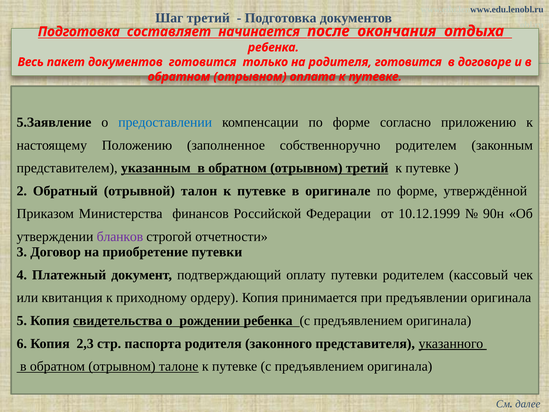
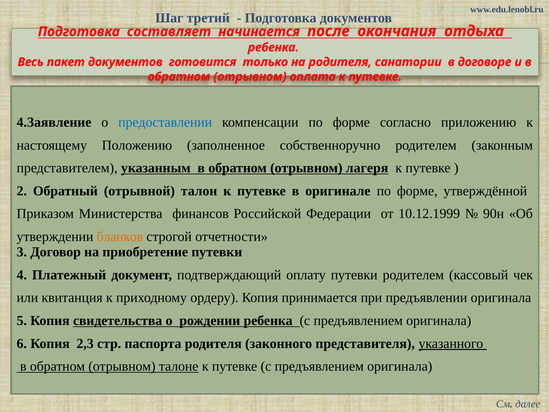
родителя готовится: готовится -> санатории
5.Заявление: 5.Заявление -> 4.Заявление
отрывном третий: третий -> лагеря
бланков colour: purple -> orange
